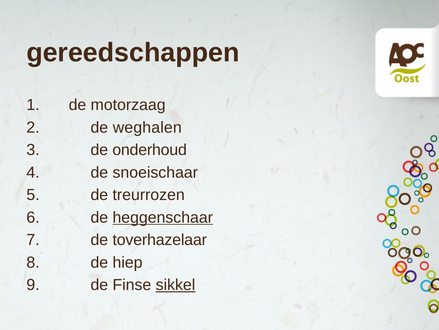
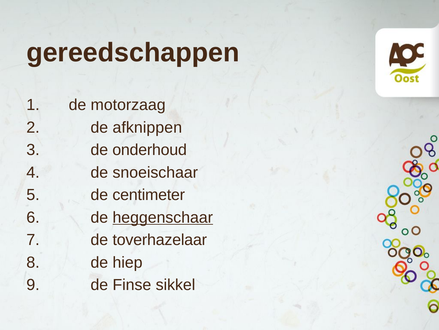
weghalen: weghalen -> afknippen
treurrozen: treurrozen -> centimeter
sikkel underline: present -> none
